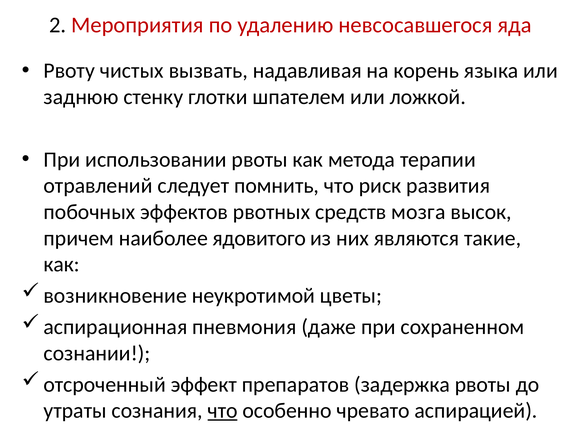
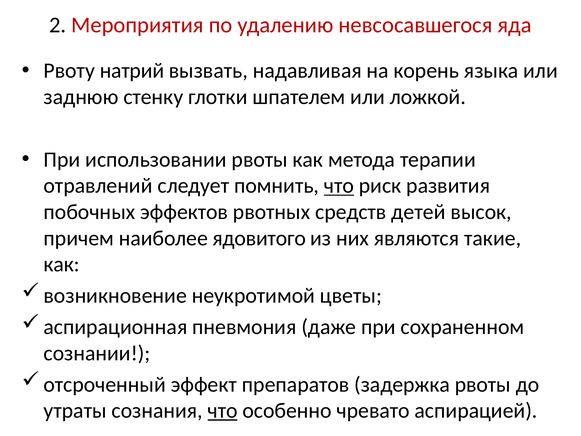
чистых: чистых -> натрий
что at (339, 186) underline: none -> present
мозга: мозга -> детей
